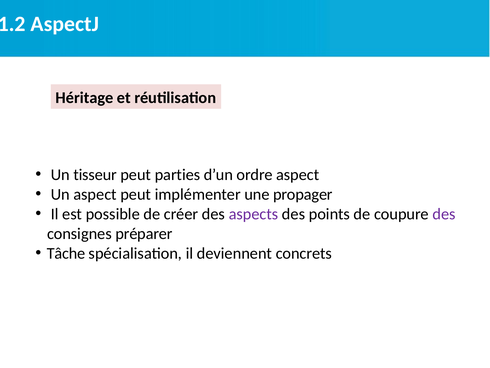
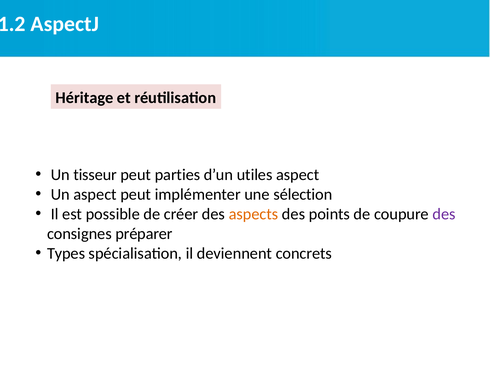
ordre: ordre -> utiles
propager: propager -> sélection
aspects colour: purple -> orange
Tâche: Tâche -> Types
